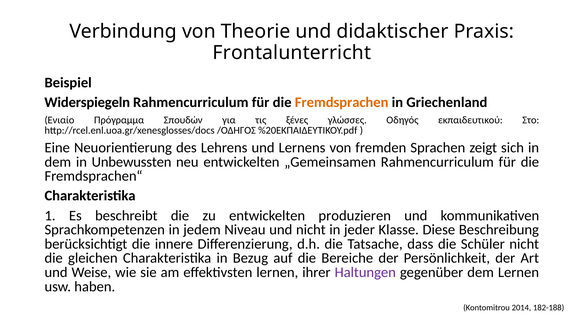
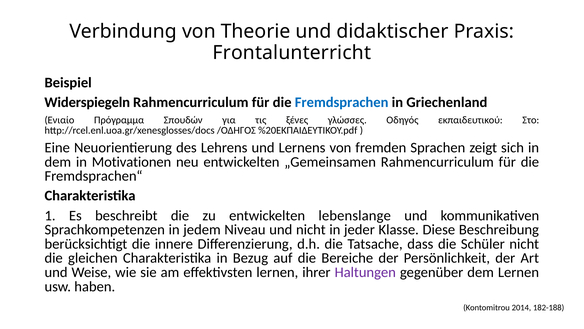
Fremdsprachen colour: orange -> blue
Unbewussten: Unbewussten -> Motivationen
produzieren: produzieren -> lebenslange
